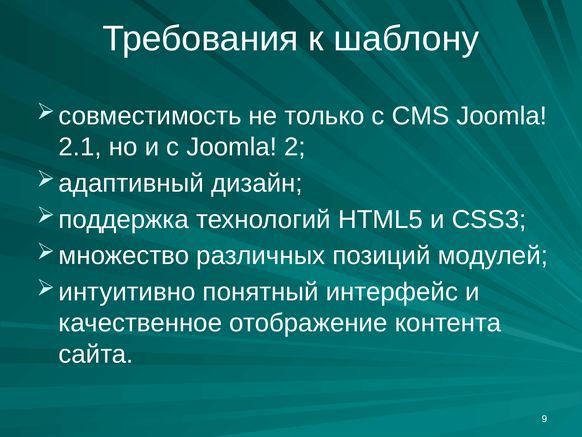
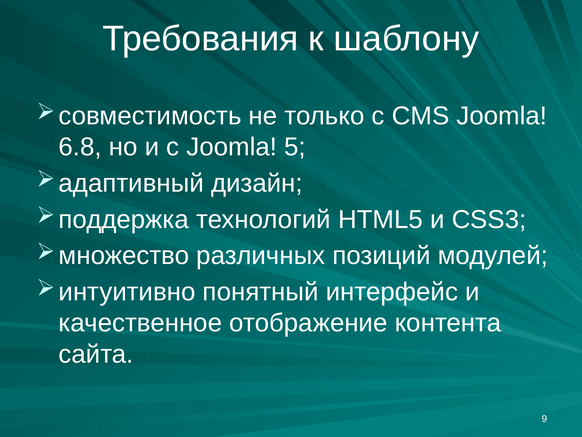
2.1: 2.1 -> 6.8
2: 2 -> 5
